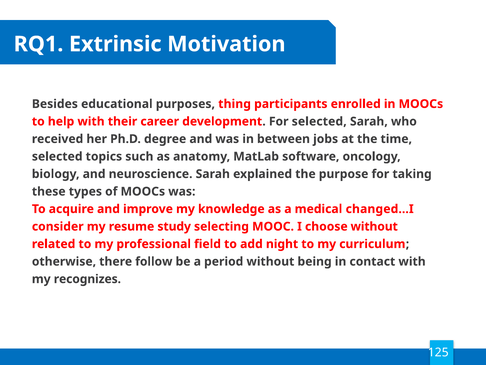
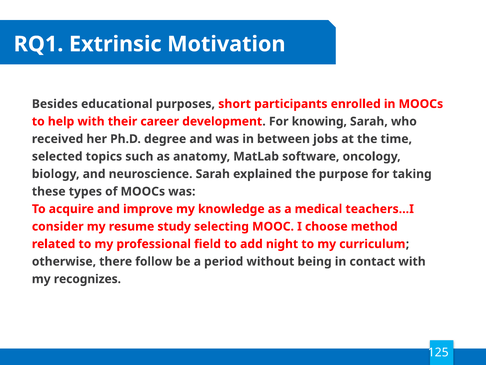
thing: thing -> short
For selected: selected -> knowing
changed…I: changed…I -> teachers…I
choose without: without -> method
